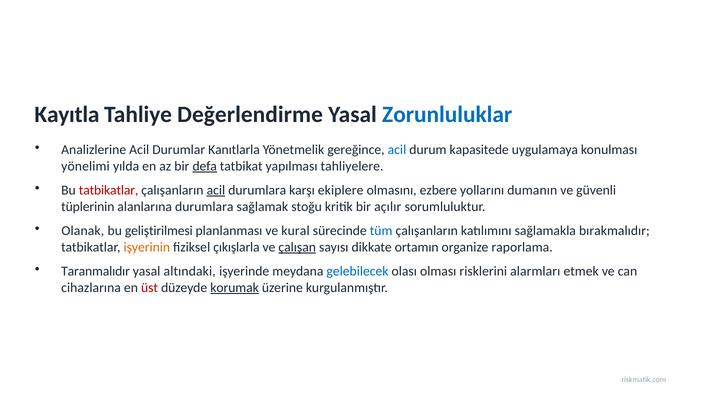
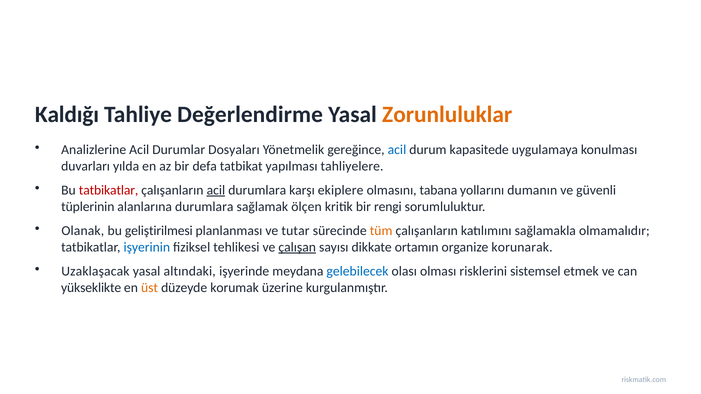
Kayıtla: Kayıtla -> Kaldığı
Zorunluluklar colour: blue -> orange
Kanıtlarla: Kanıtlarla -> Dosyaları
yönelimi: yönelimi -> duvarları
defa underline: present -> none
ezbere: ezbere -> tabana
stoğu: stoğu -> ölçen
açılır: açılır -> rengi
kural: kural -> tutar
tüm colour: blue -> orange
bırakmalıdır: bırakmalıdır -> olmamalıdır
işyerinin colour: orange -> blue
çıkışlarla: çıkışlarla -> tehlikesi
raporlama: raporlama -> korunarak
Taranmalıdır: Taranmalıdır -> Uzaklaşacak
alarmları: alarmları -> sistemsel
cihazlarına: cihazlarına -> yükseklikte
üst colour: red -> orange
korumak underline: present -> none
